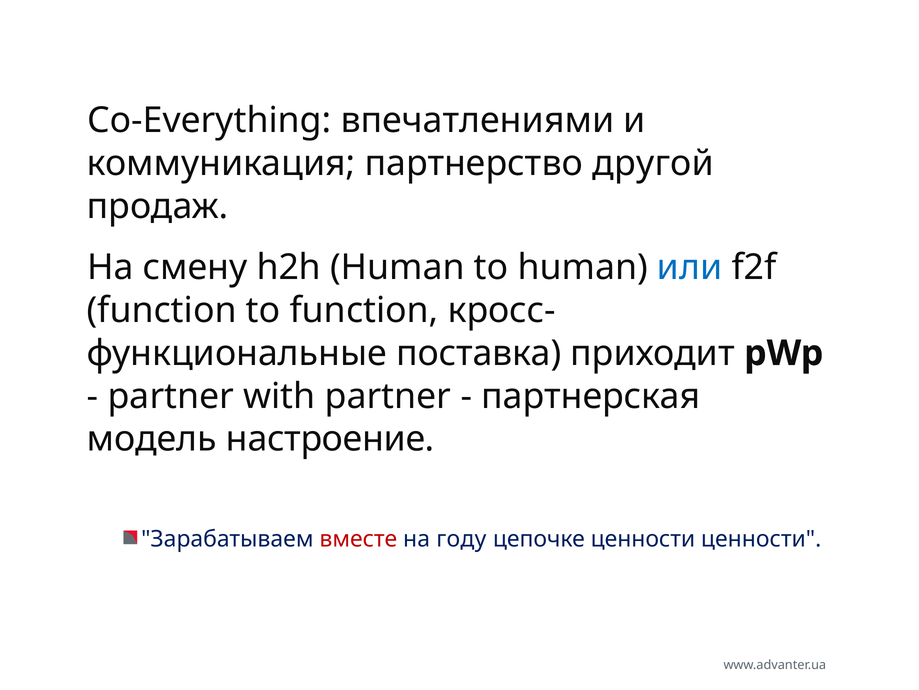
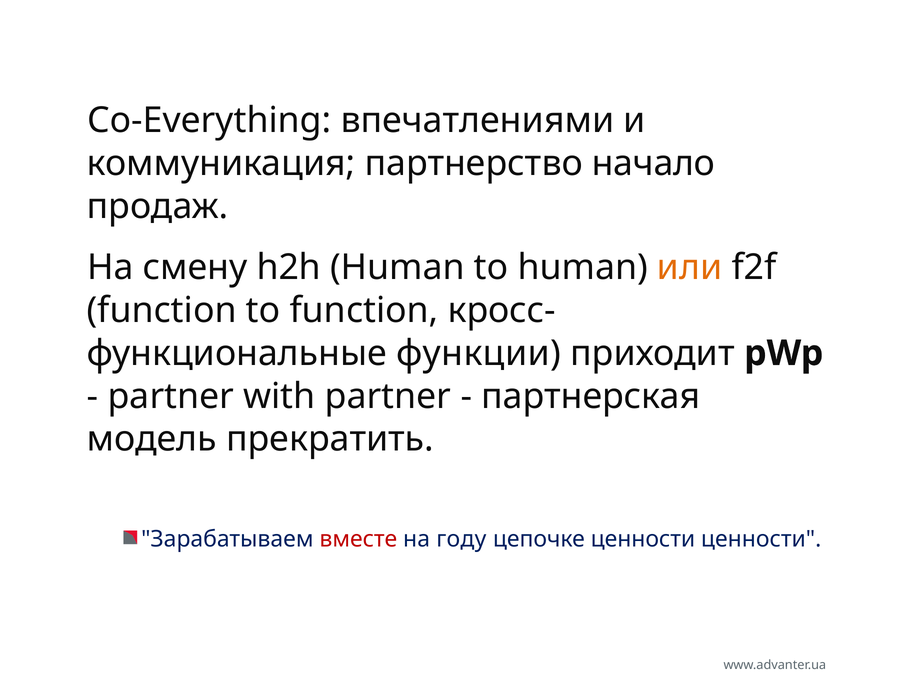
другой: другой -> начало
или colour: blue -> orange
поставка: поставка -> функции
настроение: настроение -> прекратить
